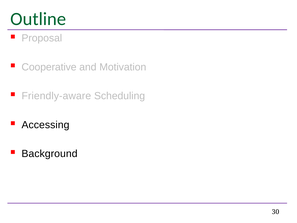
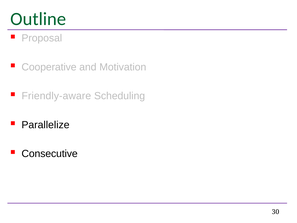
Accessing: Accessing -> Parallelize
Background: Background -> Consecutive
